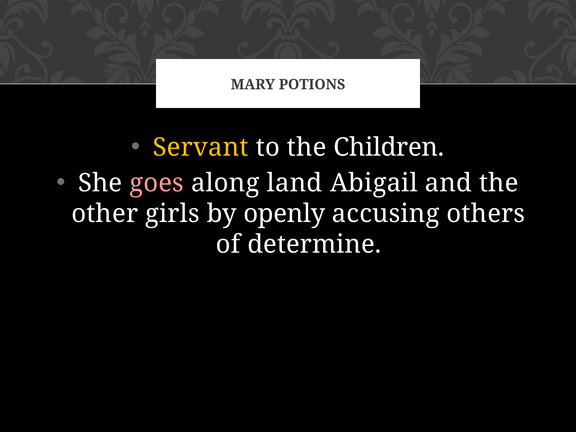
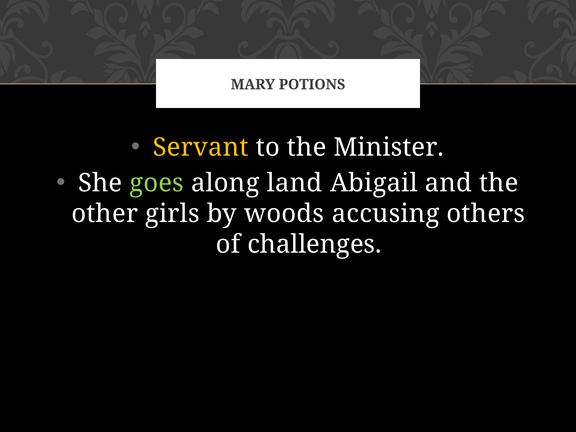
Children: Children -> Minister
goes colour: pink -> light green
openly: openly -> woods
determine: determine -> challenges
